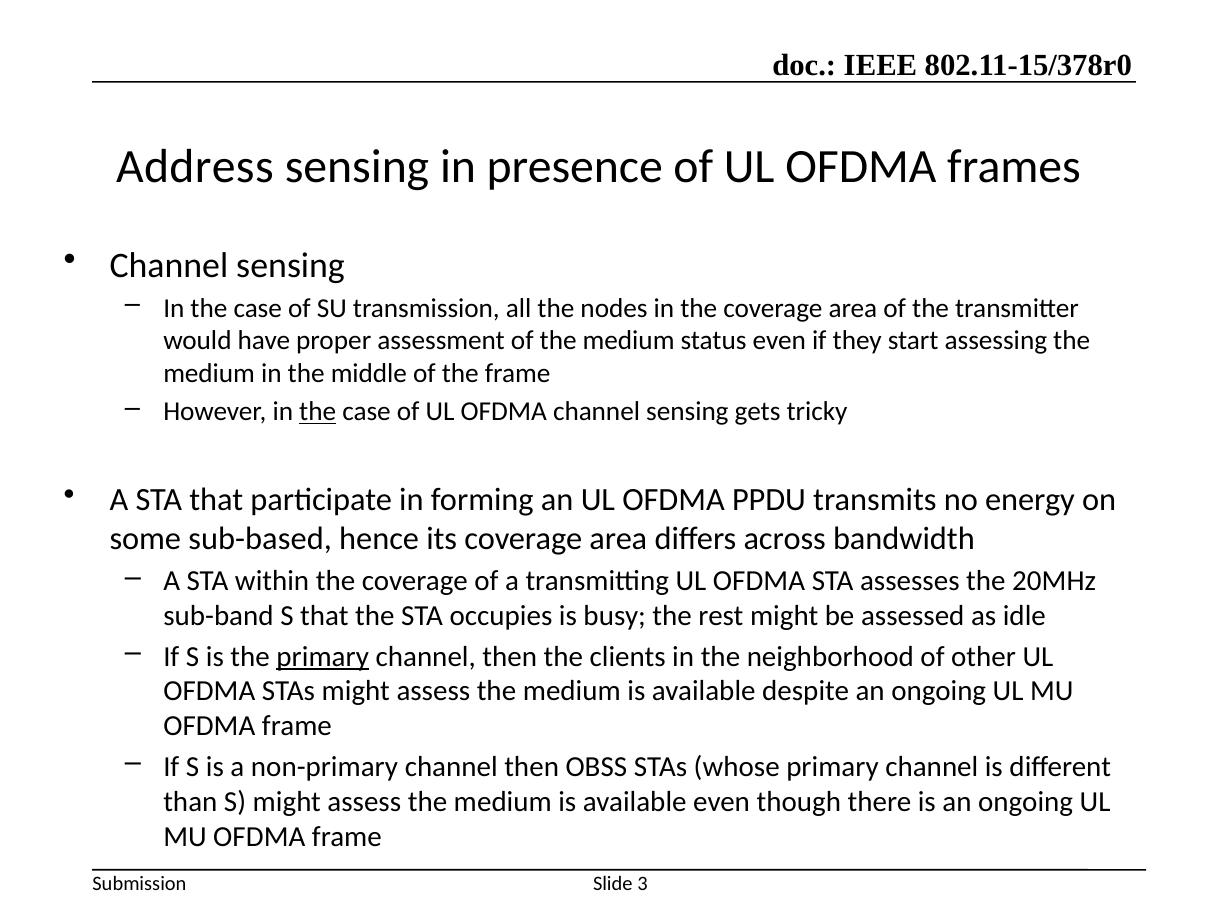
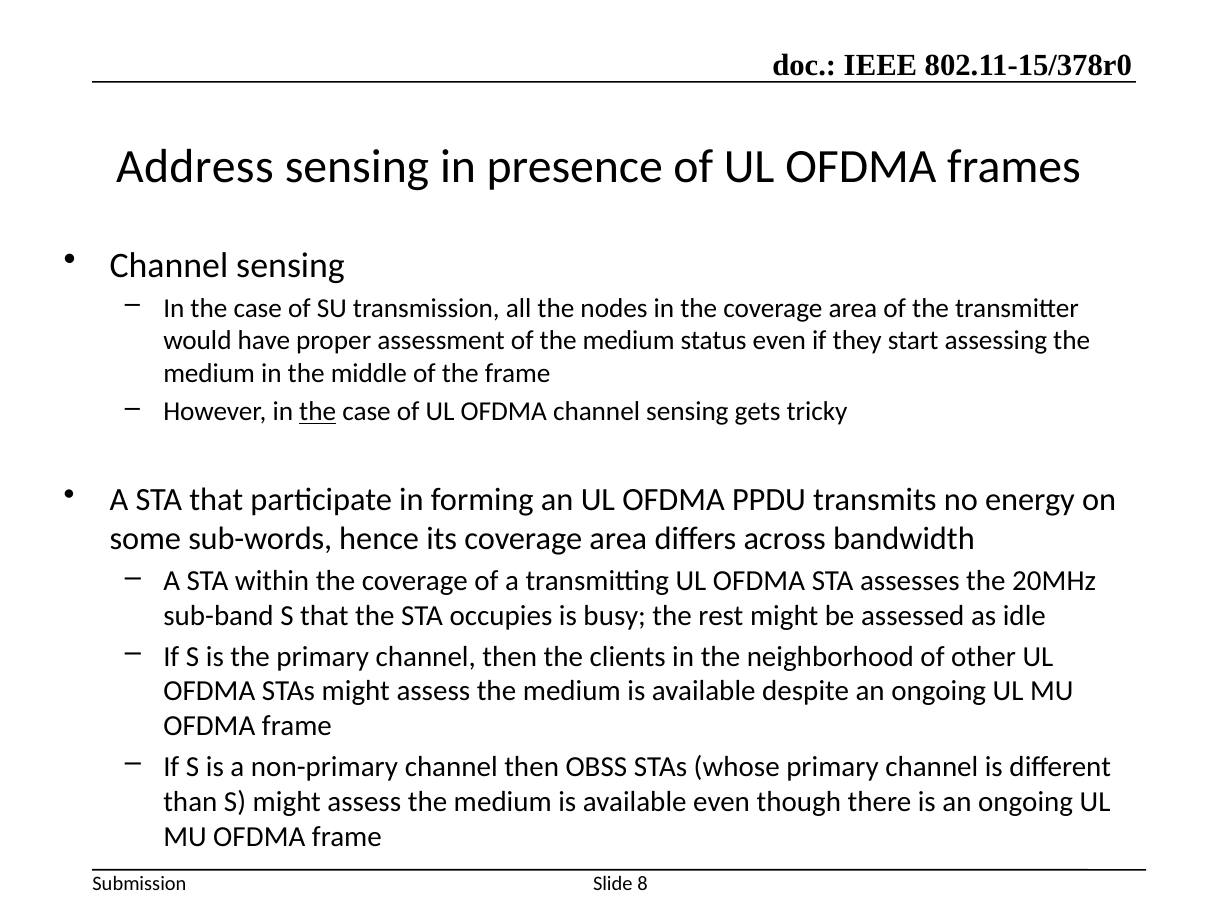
sub-based: sub-based -> sub-words
primary at (323, 657) underline: present -> none
3: 3 -> 8
